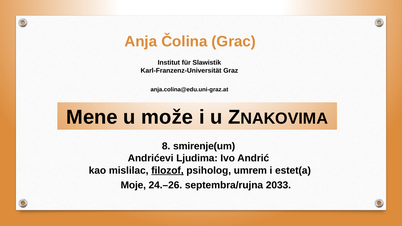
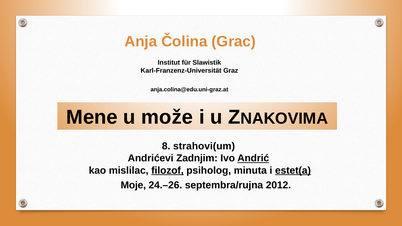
smirenje(um: smirenje(um -> strahovi(um
Ljudima: Ljudima -> Zadnjim
Andrić underline: none -> present
umrem: umrem -> minuta
estet(a underline: none -> present
2033: 2033 -> 2012
